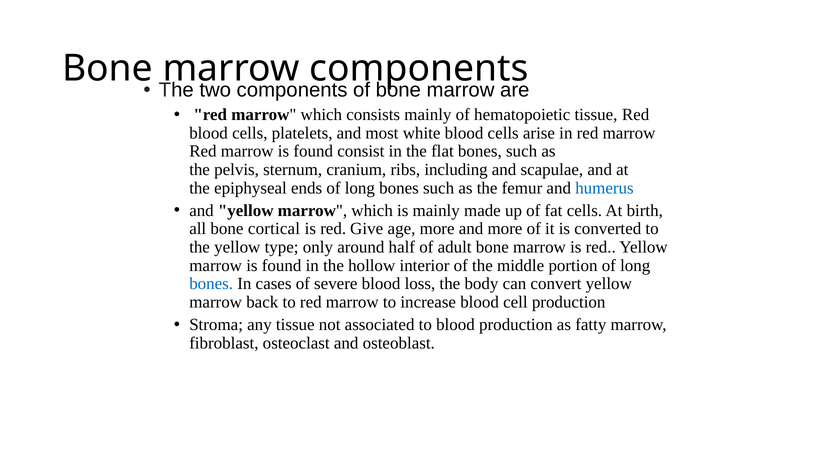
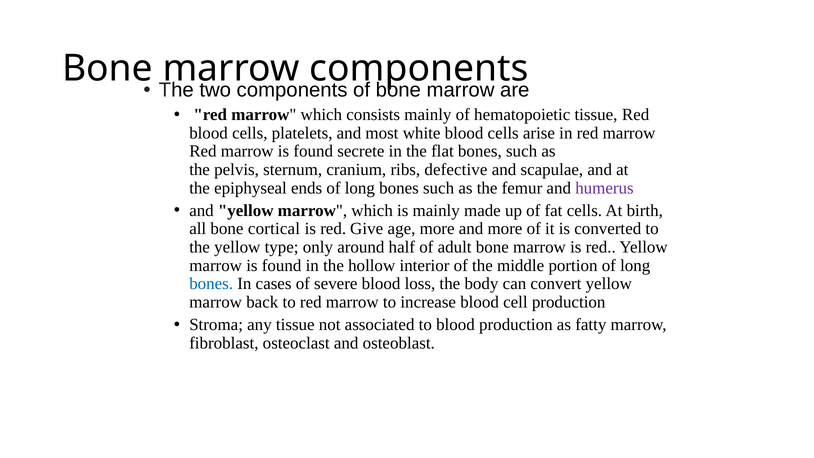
consist: consist -> secrete
including: including -> defective
humerus colour: blue -> purple
